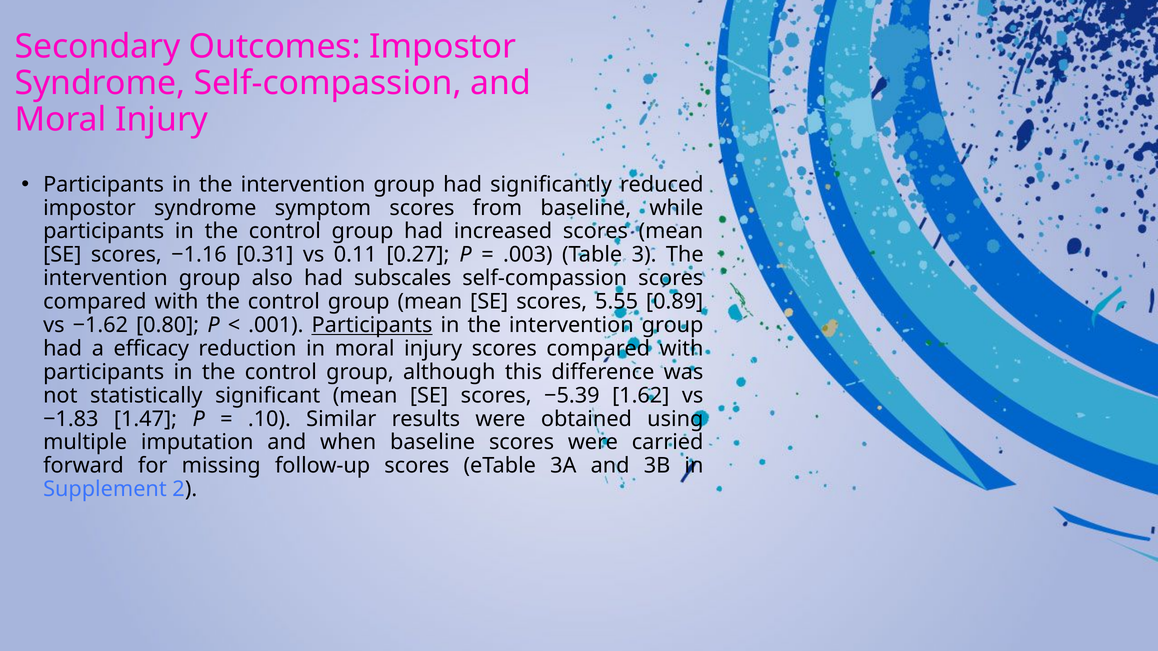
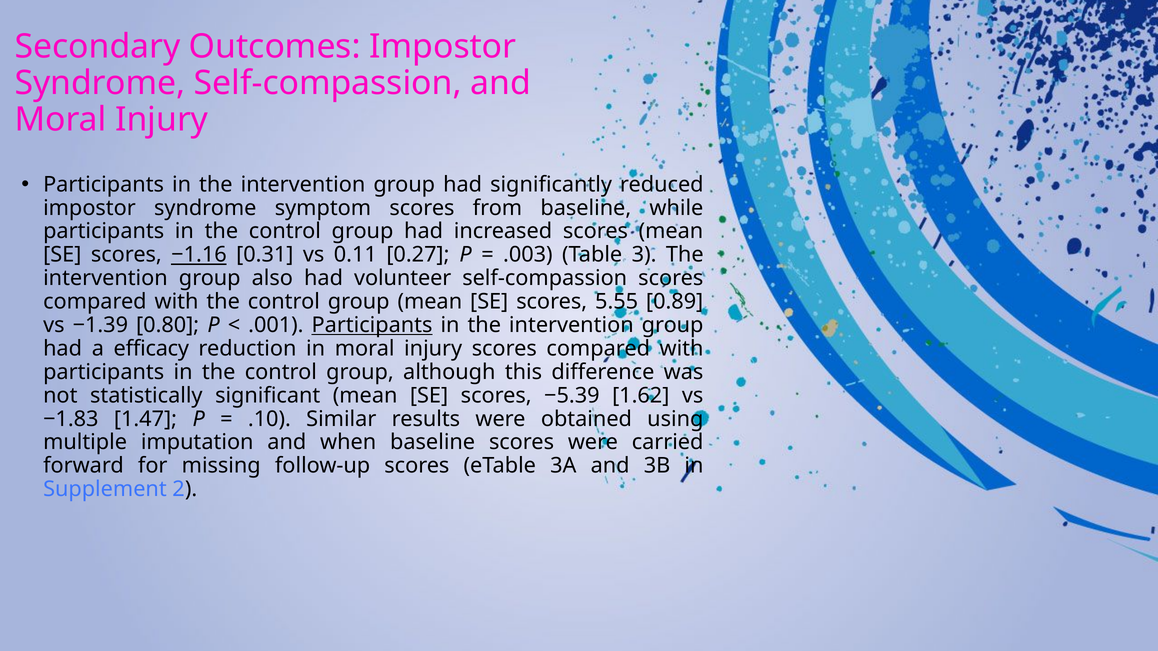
−1.16 underline: none -> present
subscales: subscales -> volunteer
−1.62: −1.62 -> −1.39
